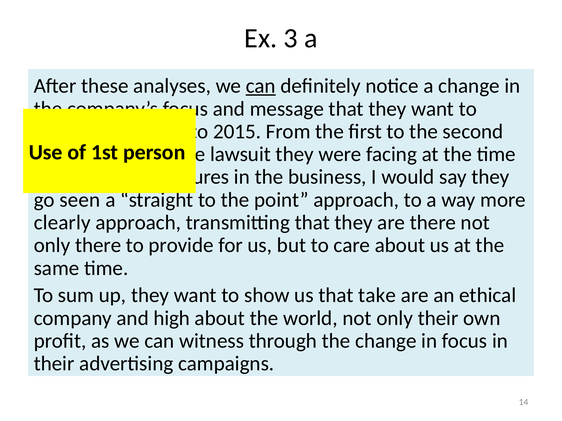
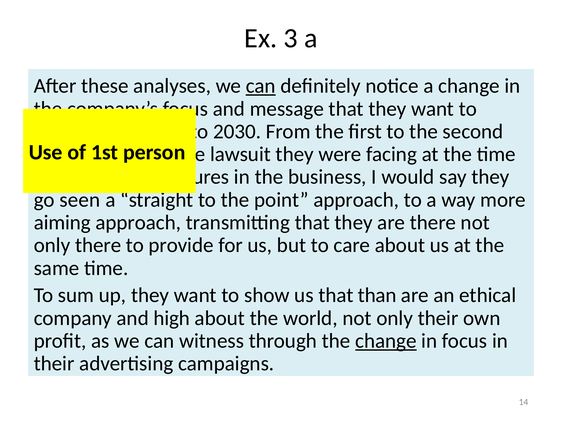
2015: 2015 -> 2030
clearly: clearly -> aiming
take: take -> than
change at (386, 341) underline: none -> present
